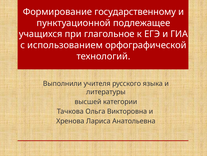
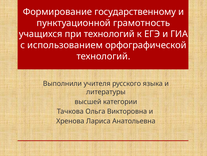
подлежащее: подлежащее -> грамотность
при глагольное: глагольное -> технологий
